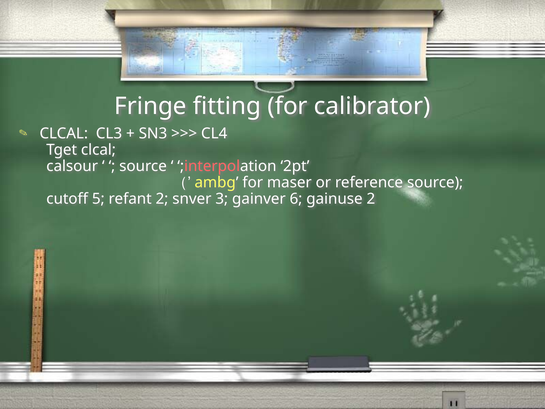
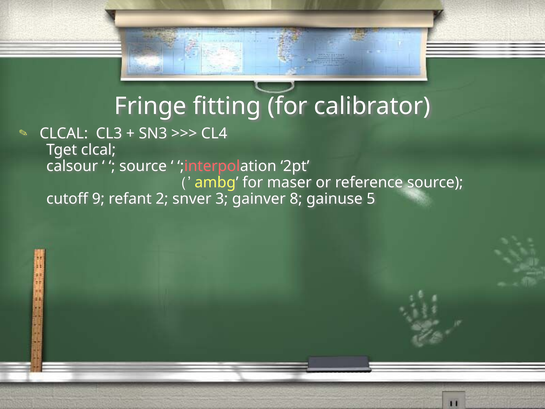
5: 5 -> 9
6: 6 -> 8
gainuse 2: 2 -> 5
